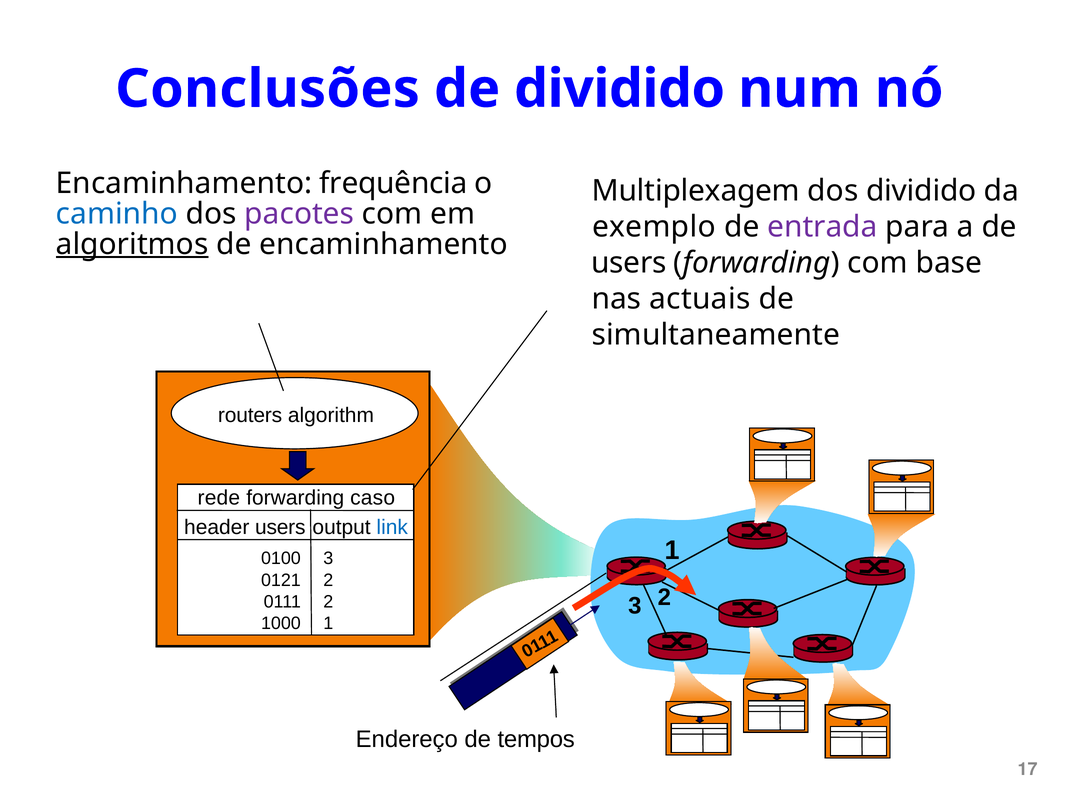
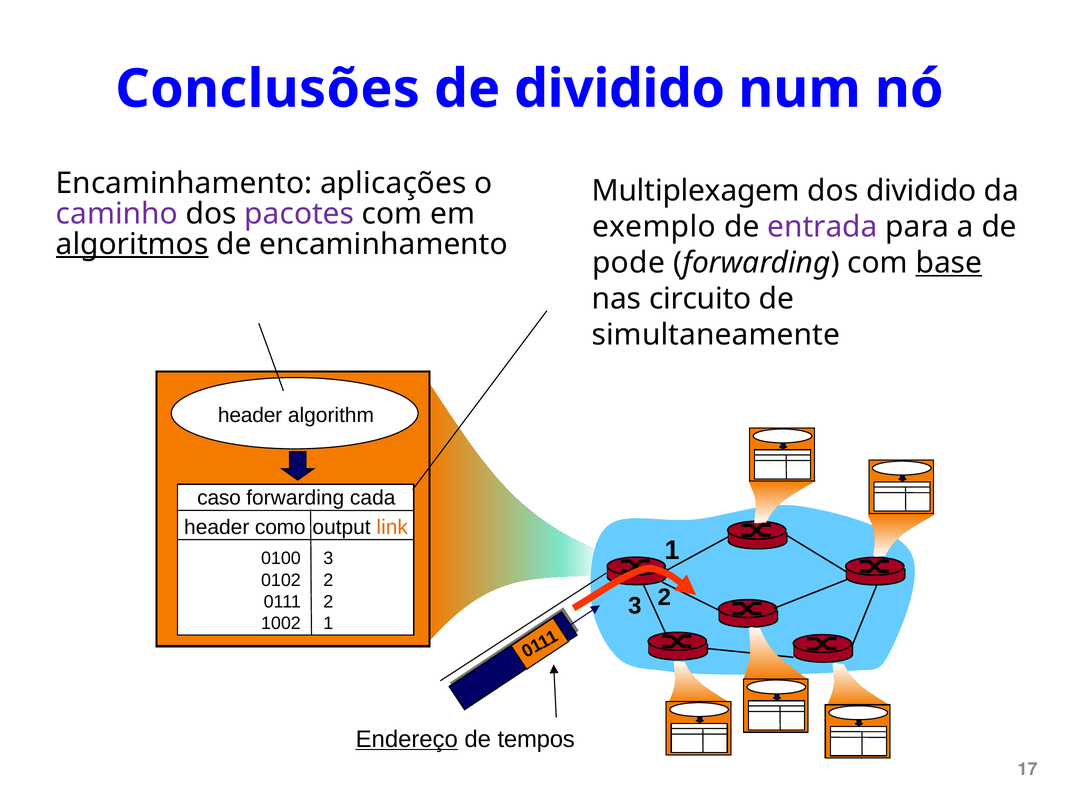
frequência: frequência -> aplicações
caminho colour: blue -> purple
users at (629, 263): users -> pode
base underline: none -> present
actuais: actuais -> circuito
routers at (250, 415): routers -> header
rede: rede -> caso
caso: caso -> cada
header users: users -> como
link colour: blue -> orange
0121: 0121 -> 0102
1000: 1000 -> 1002
Endereço underline: none -> present
